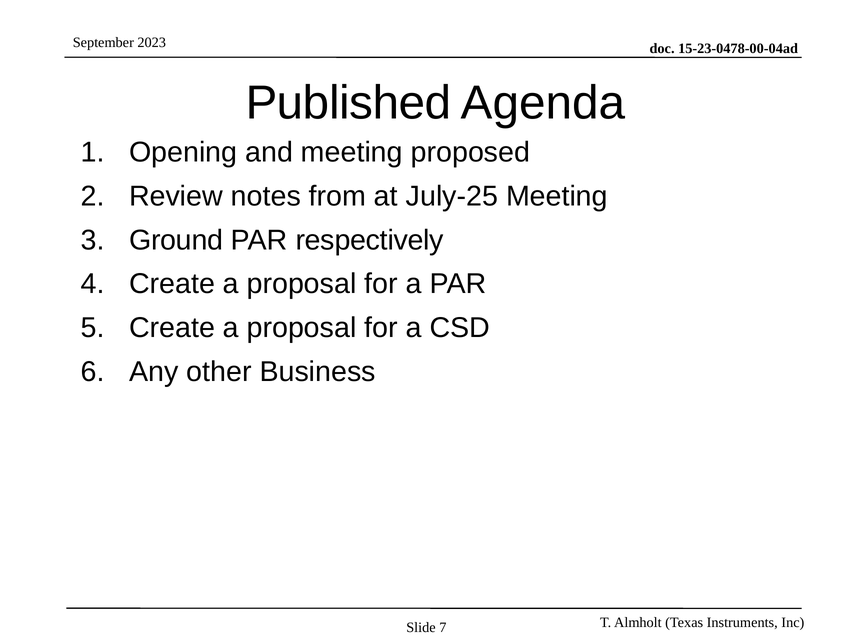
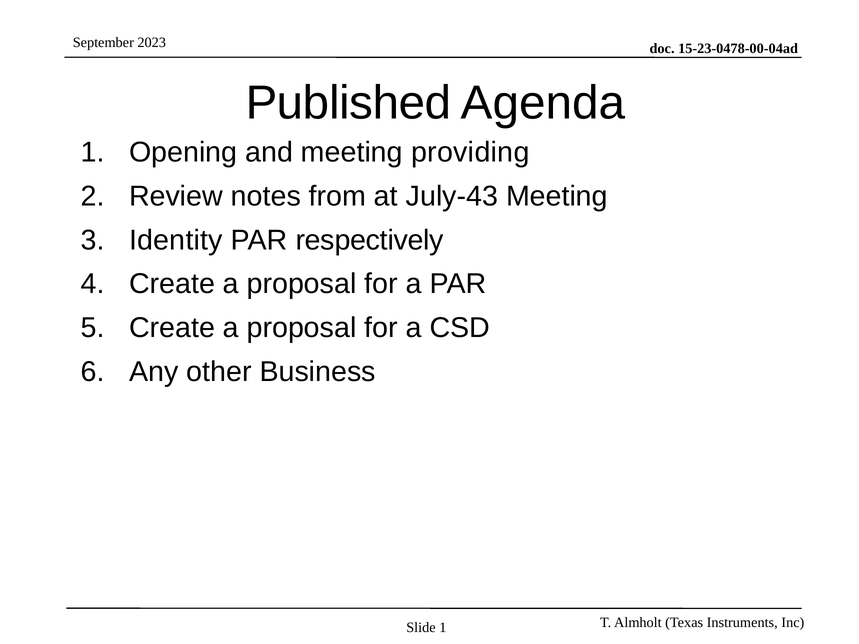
proposed: proposed -> providing
July-25: July-25 -> July-43
Ground: Ground -> Identity
Slide 7: 7 -> 1
